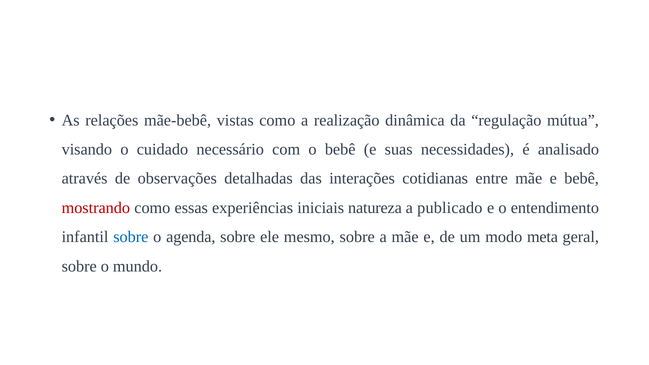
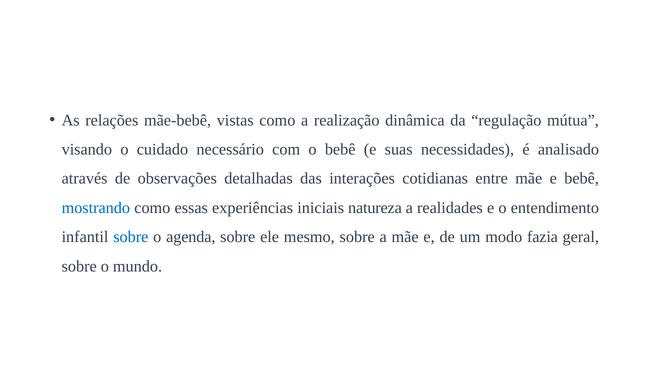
mostrando colour: red -> blue
publicado: publicado -> realidades
meta: meta -> fazia
